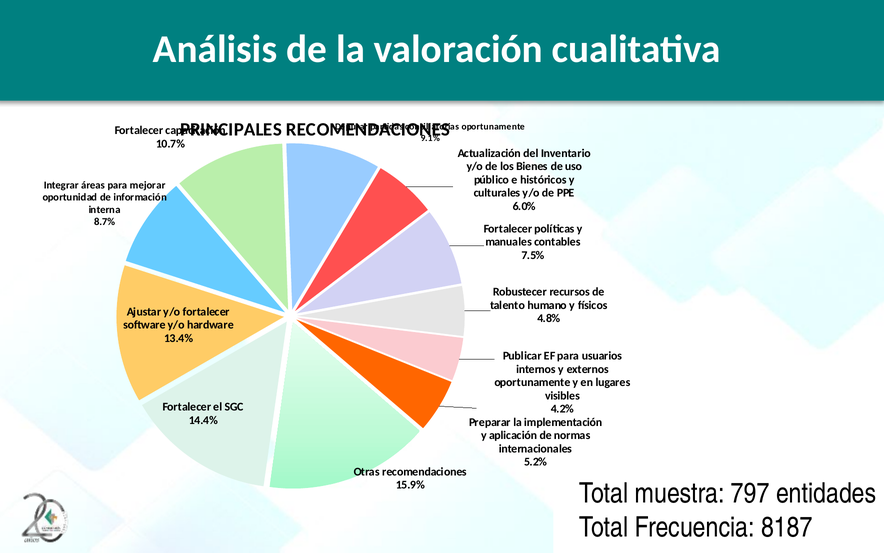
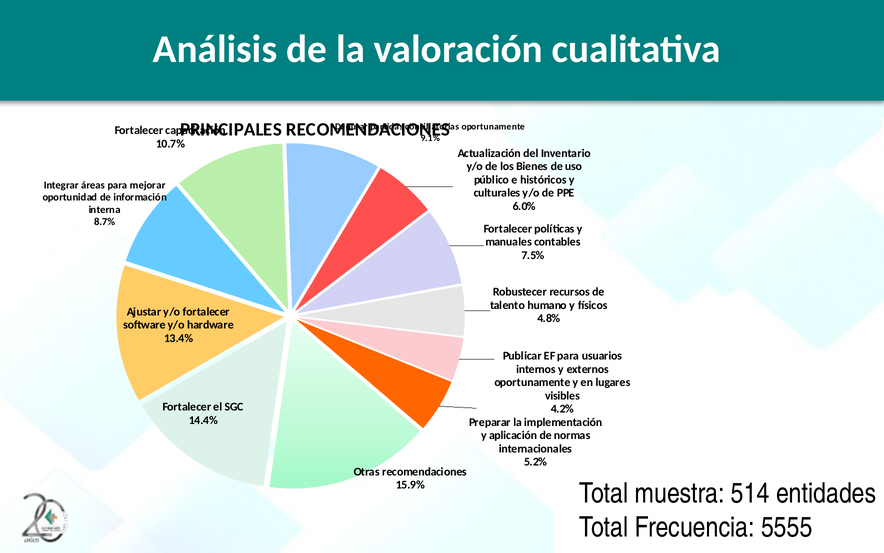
797: 797 -> 514
8187: 8187 -> 5555
